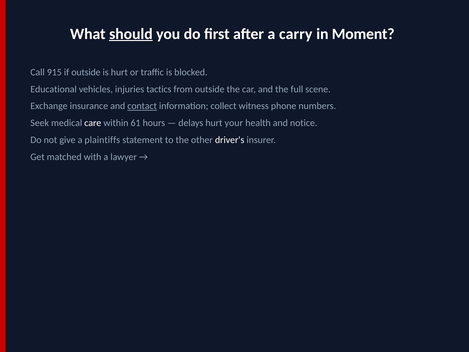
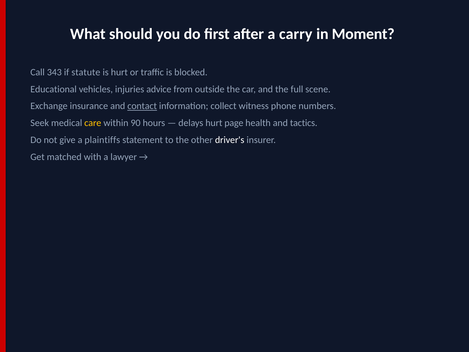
should underline: present -> none
915: 915 -> 343
if outside: outside -> statute
tactics: tactics -> advice
care colour: white -> yellow
61: 61 -> 90
your: your -> page
notice: notice -> tactics
